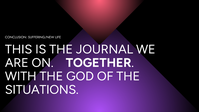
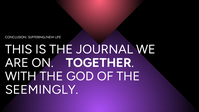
SITUATIONS: SITUATIONS -> SEEMINGLY
